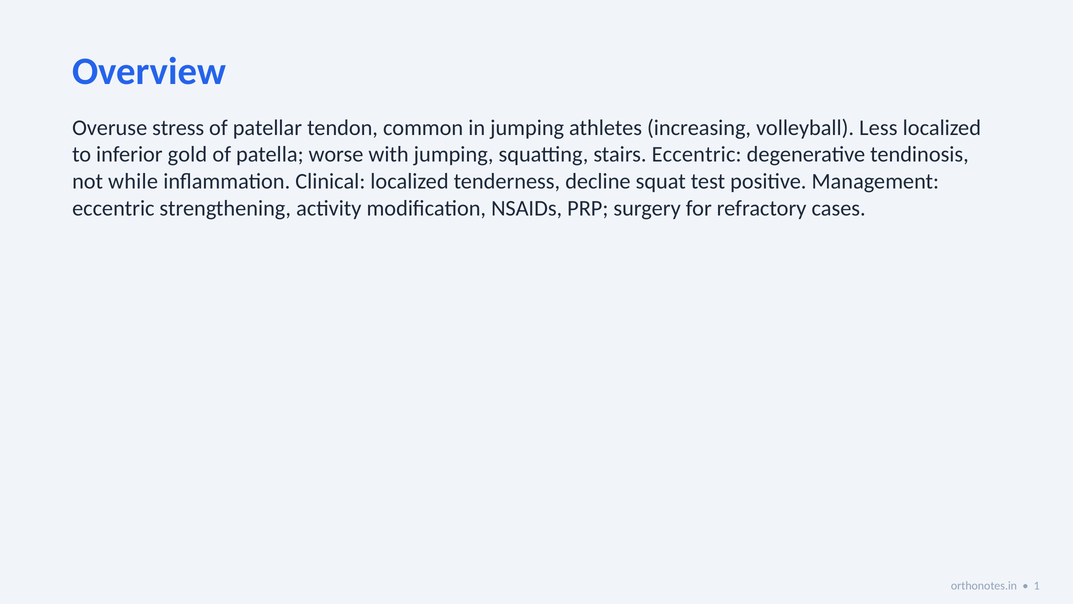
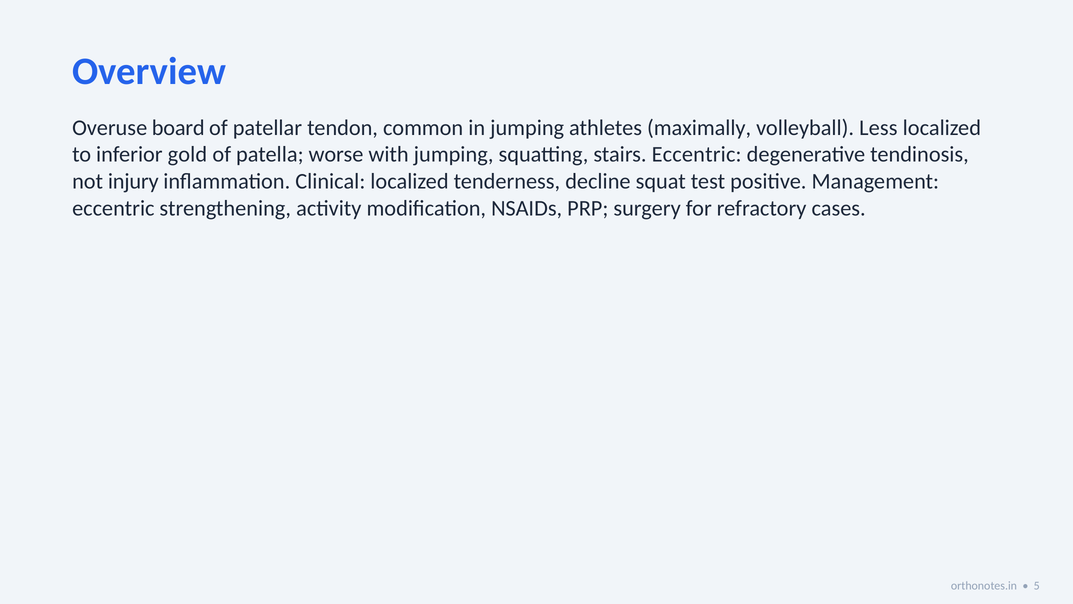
stress: stress -> board
increasing: increasing -> maximally
while: while -> injury
1: 1 -> 5
